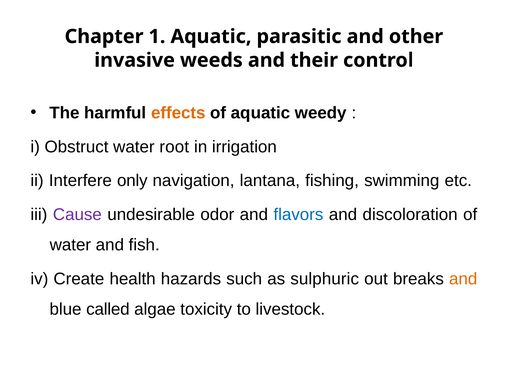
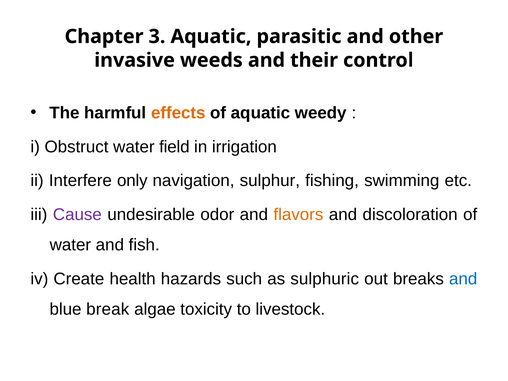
1: 1 -> 3
root: root -> field
lantana: lantana -> sulphur
flavors colour: blue -> orange
and at (463, 279) colour: orange -> blue
called: called -> break
